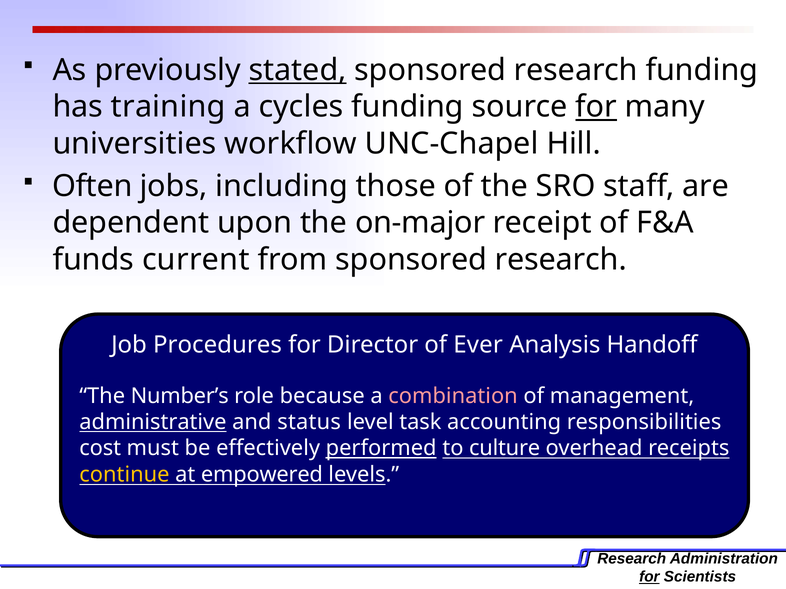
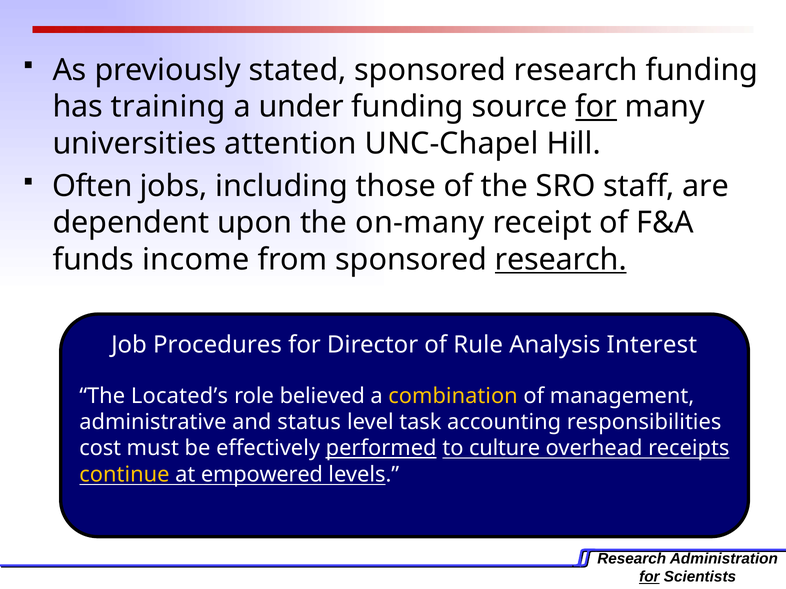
stated underline: present -> none
cycles: cycles -> under
workflow: workflow -> attention
on-major: on-major -> on-many
current: current -> income
research at (561, 260) underline: none -> present
Ever: Ever -> Rule
Handoff: Handoff -> Interest
Number’s: Number’s -> Located’s
because: because -> believed
combination colour: pink -> yellow
administrative underline: present -> none
